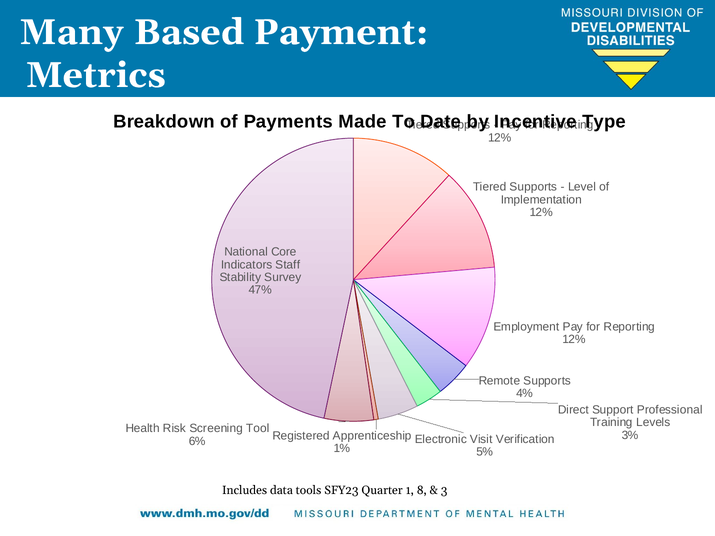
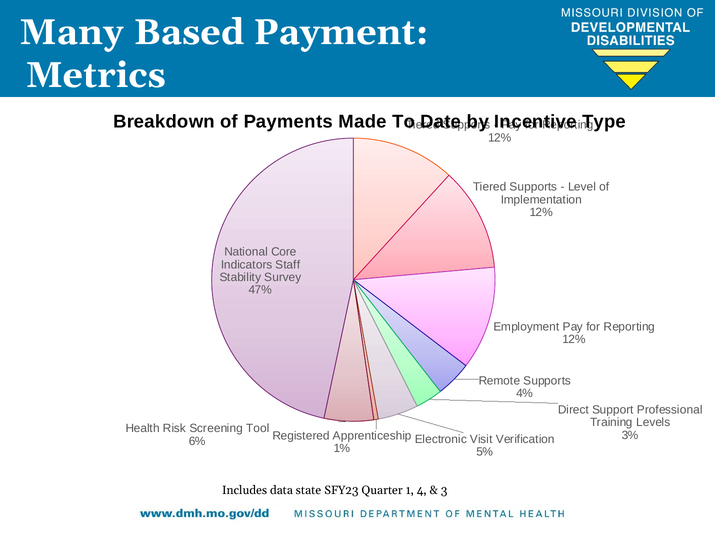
tools: tools -> state
8: 8 -> 4
